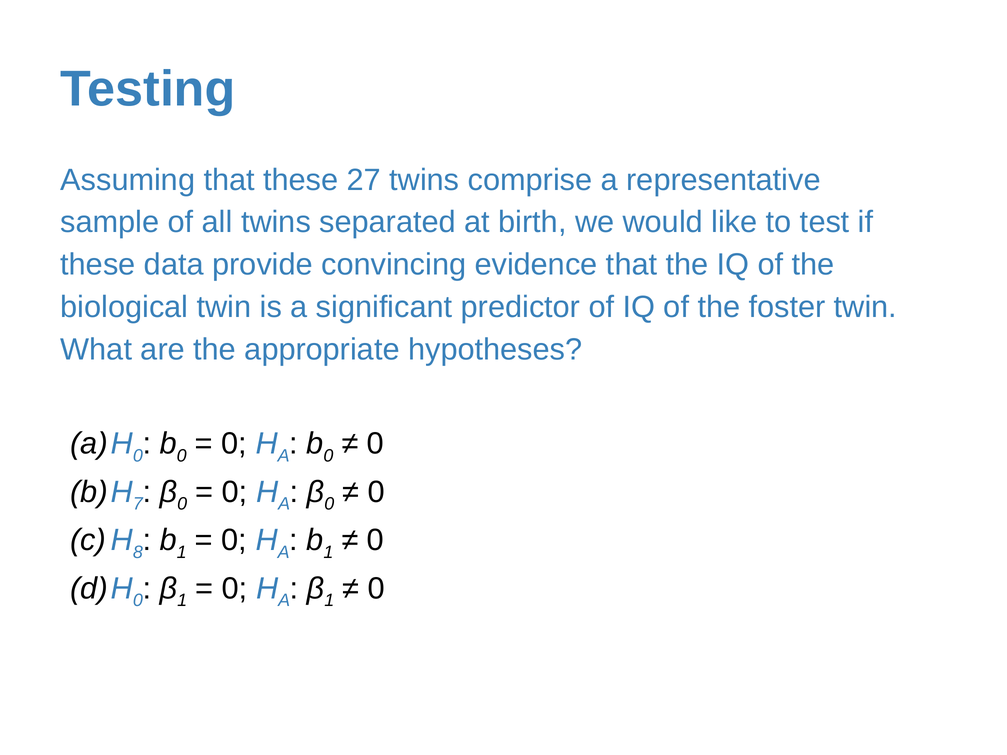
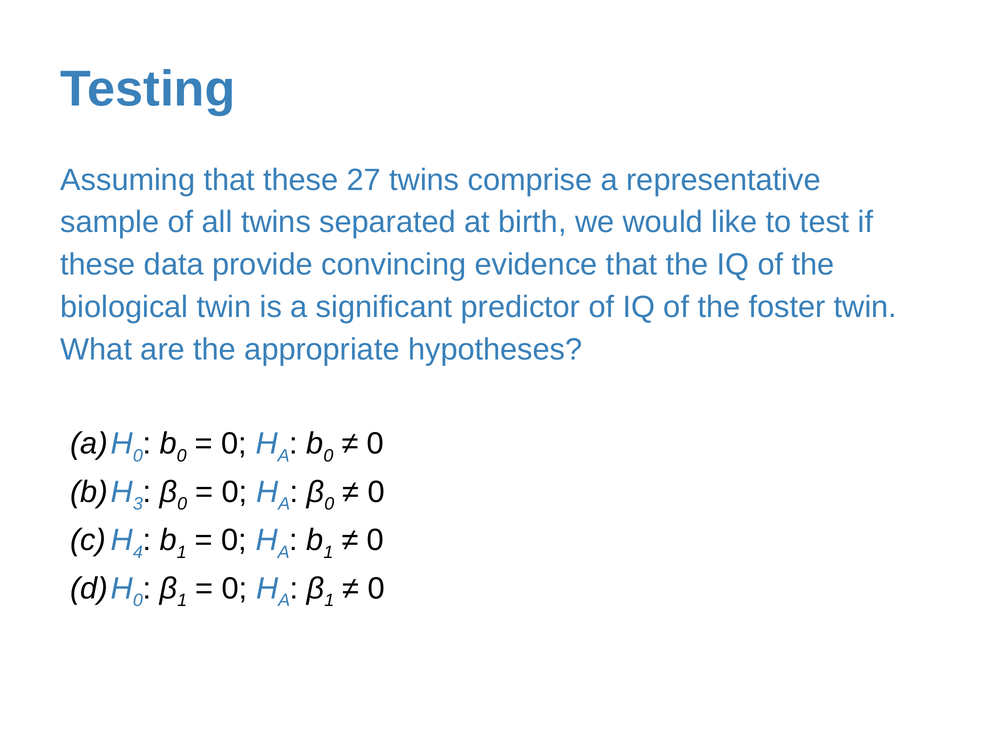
7: 7 -> 3
8: 8 -> 4
